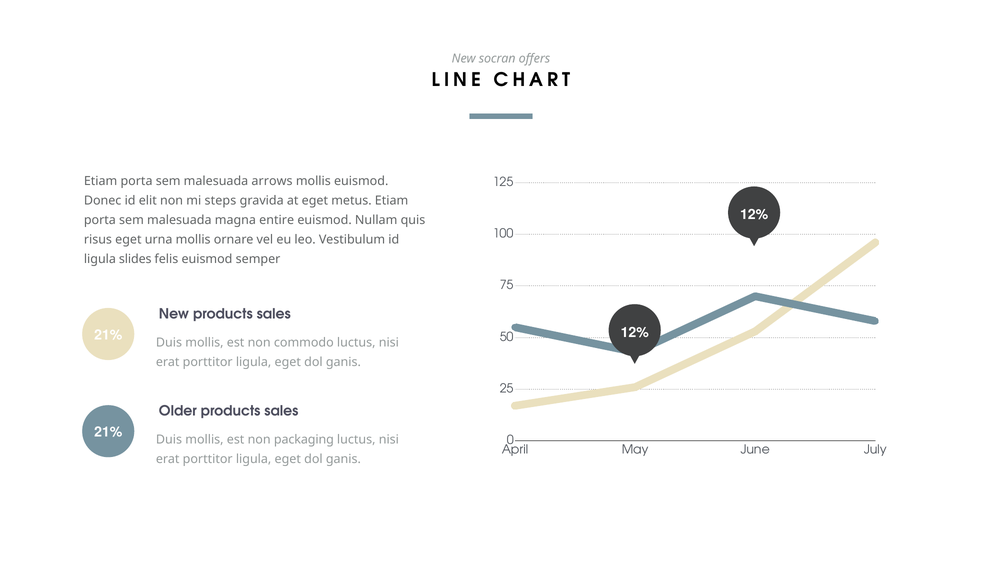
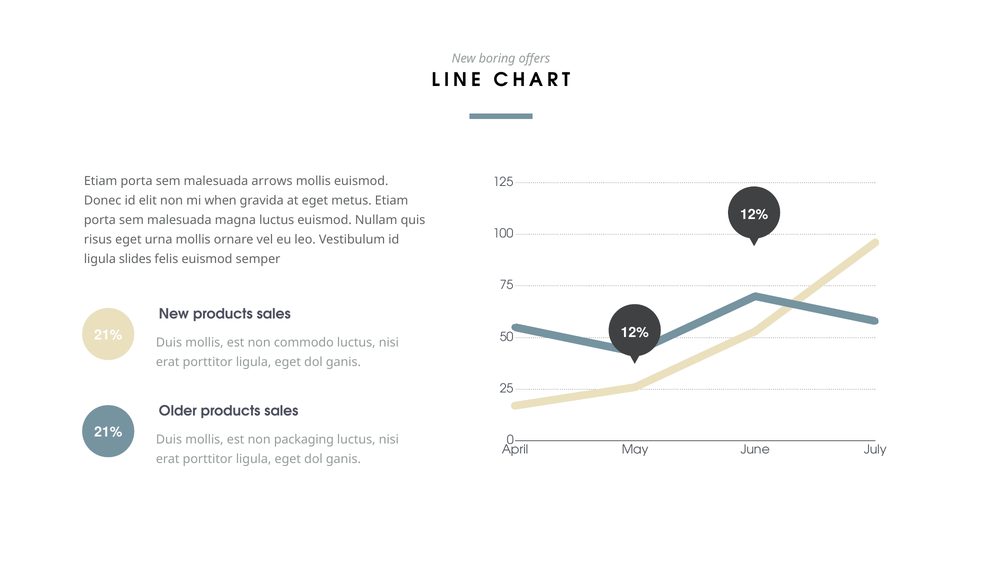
socran: socran -> boring
steps: steps -> when
magna entire: entire -> luctus
